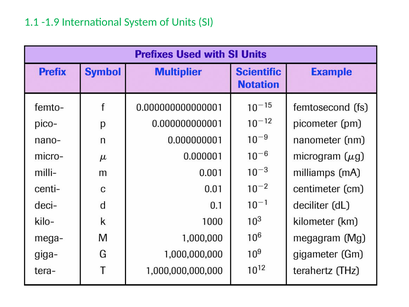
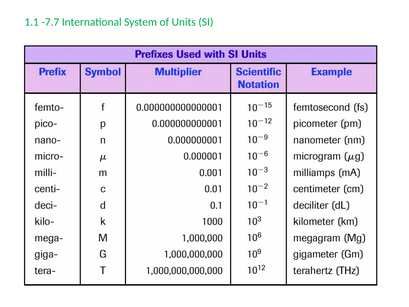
-1.9: -1.9 -> -7.7
